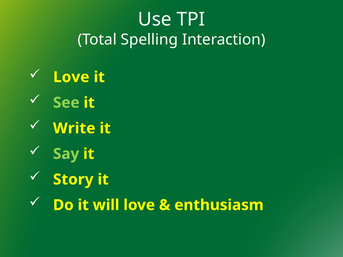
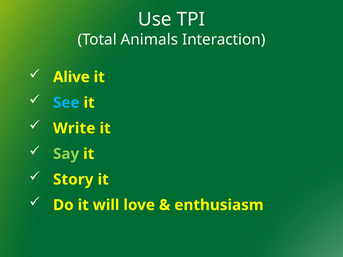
Spelling: Spelling -> Animals
Love at (71, 77): Love -> Alive
See colour: light green -> light blue
